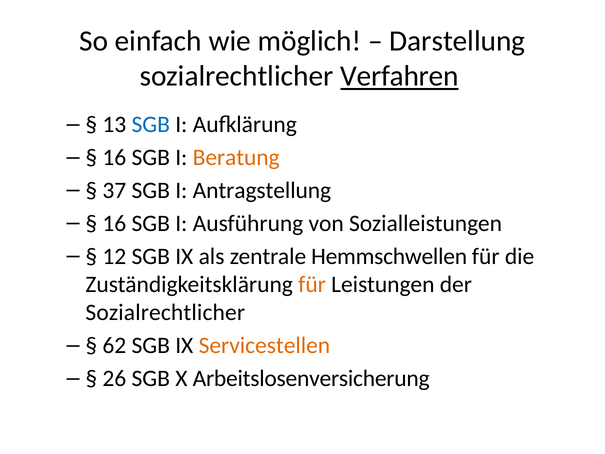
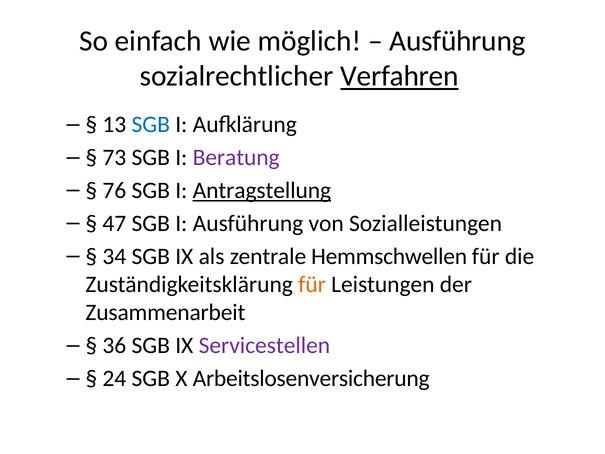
Darstellung at (457, 41): Darstellung -> Ausführung
16 at (114, 158): 16 -> 73
Beratung colour: orange -> purple
37: 37 -> 76
Antragstellung underline: none -> present
16 at (114, 223): 16 -> 47
12: 12 -> 34
Sozialrechtlicher at (165, 313): Sozialrechtlicher -> Zusammenarbeit
62: 62 -> 36
Servicestellen colour: orange -> purple
26: 26 -> 24
